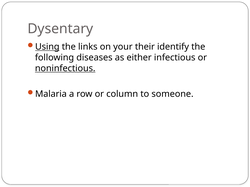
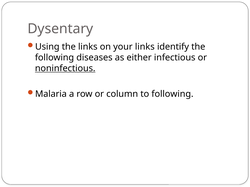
Using underline: present -> none
your their: their -> links
to someone: someone -> following
